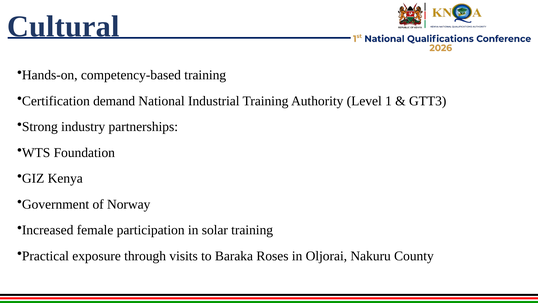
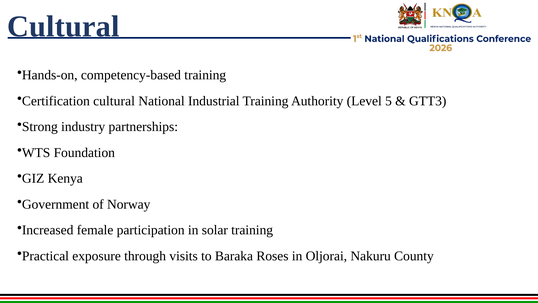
Certification demand: demand -> cultural
1: 1 -> 5
